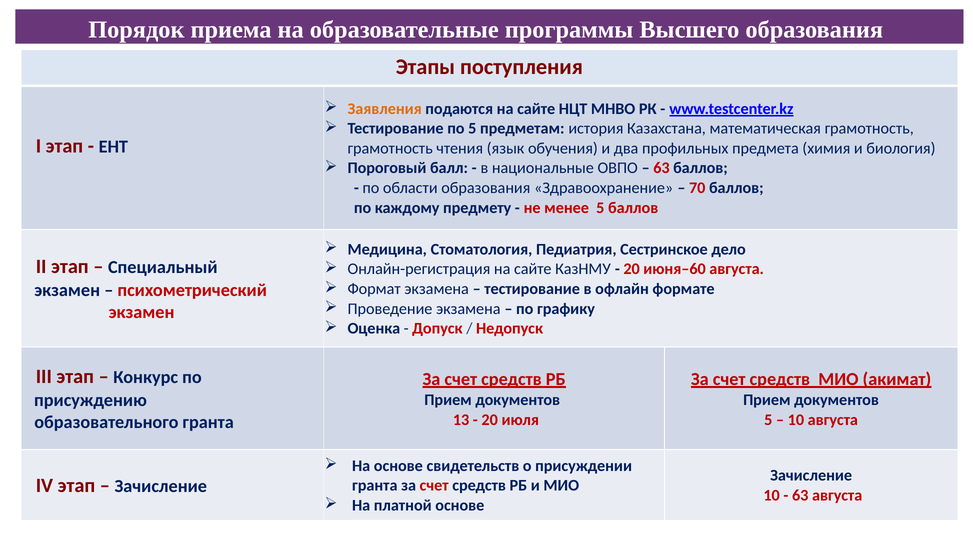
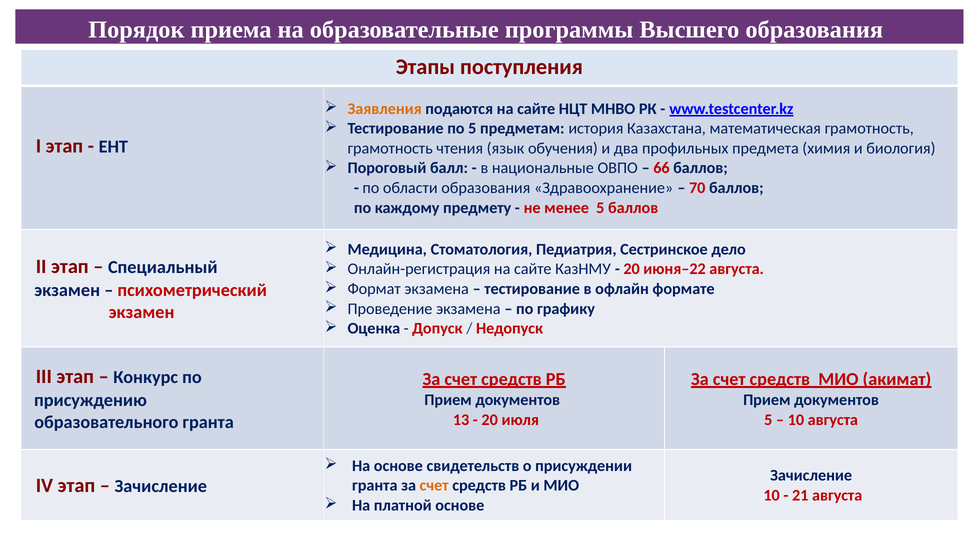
63 at (661, 168): 63 -> 66
июня–60: июня–60 -> июня–22
счет at (434, 486) colour: red -> orange
63 at (800, 496): 63 -> 21
